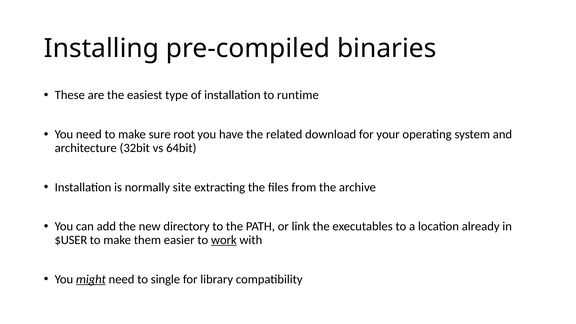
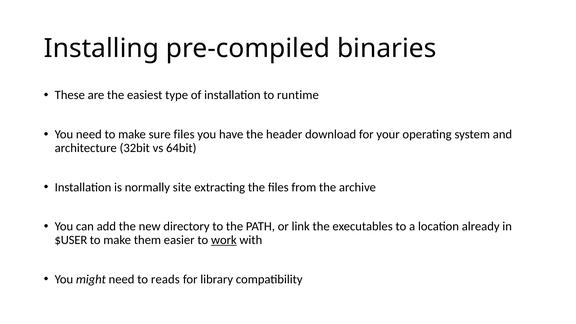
sure root: root -> files
related: related -> header
might underline: present -> none
single: single -> reads
